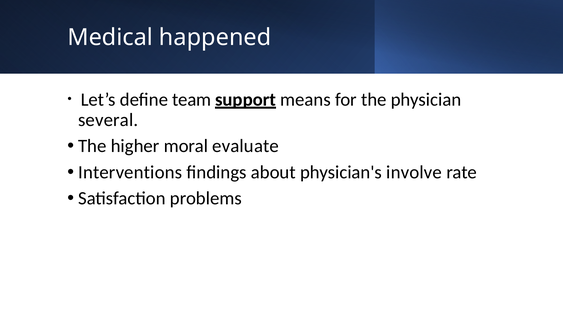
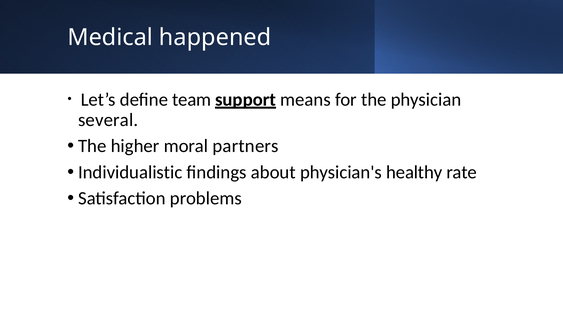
evaluate: evaluate -> partners
Interventions: Interventions -> Individualistic
involve: involve -> healthy
